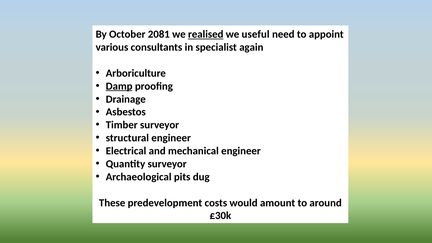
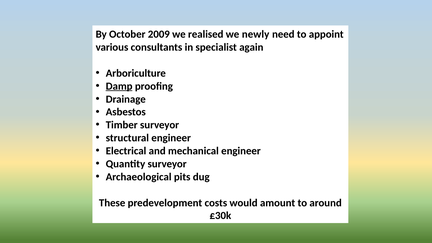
2081: 2081 -> 2009
realised underline: present -> none
useful: useful -> newly
